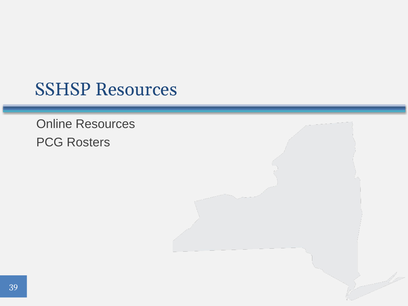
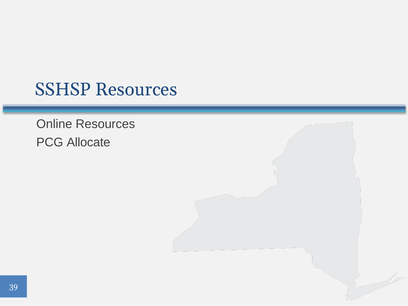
Rosters: Rosters -> Allocate
